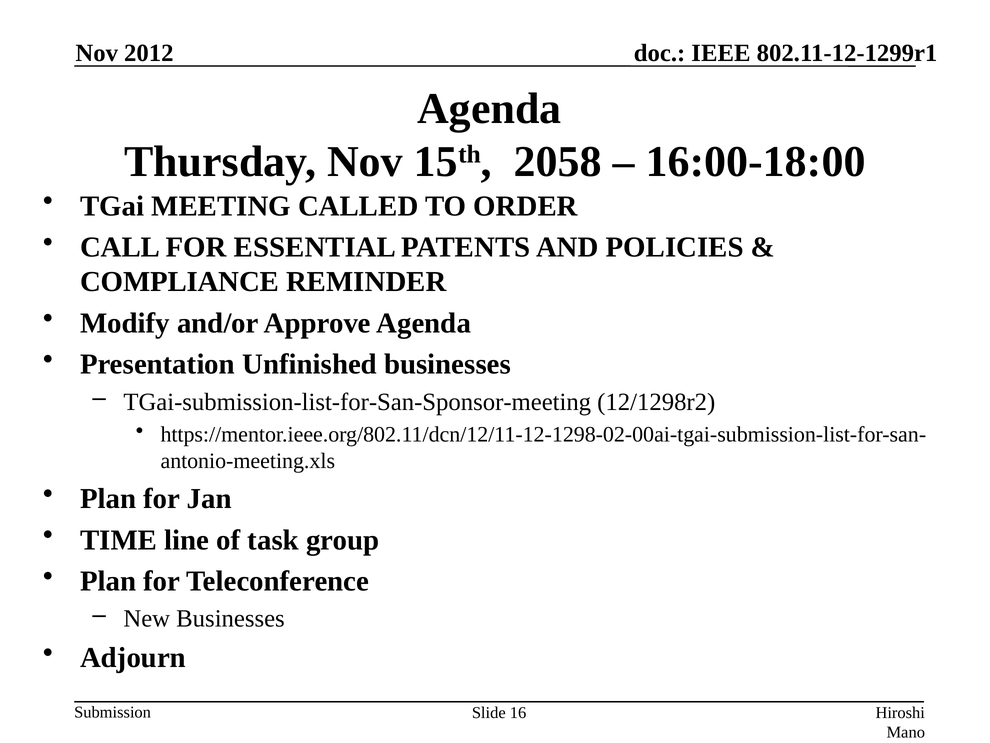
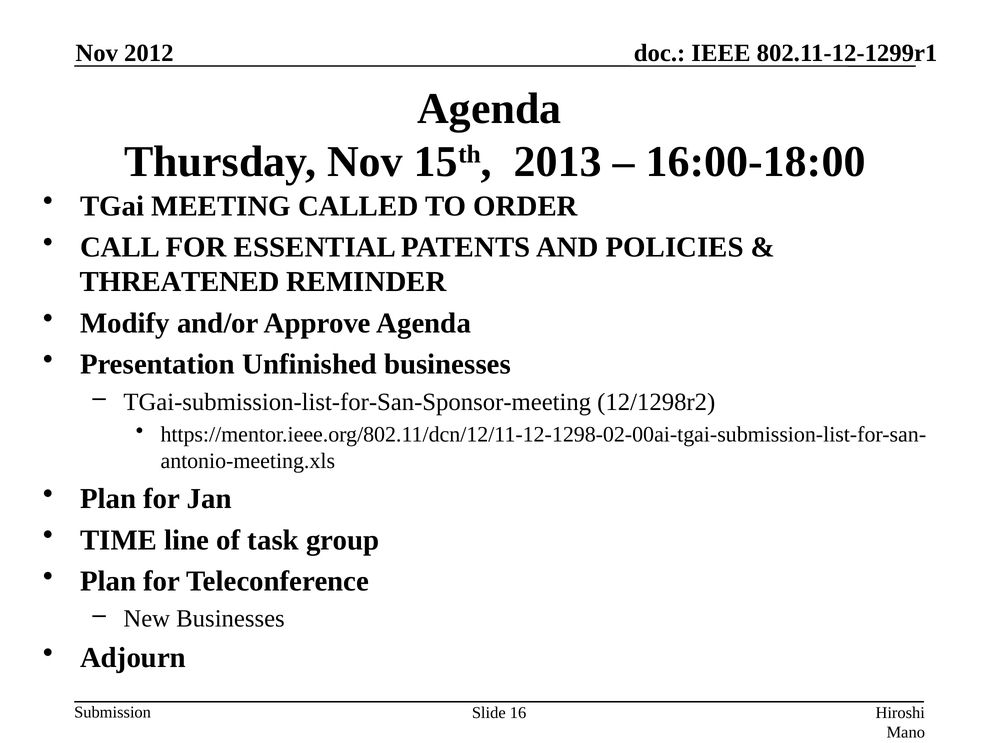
2058: 2058 -> 2013
COMPLIANCE: COMPLIANCE -> THREATENED
